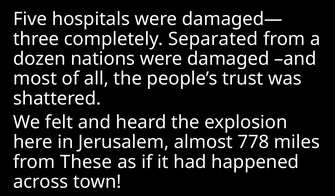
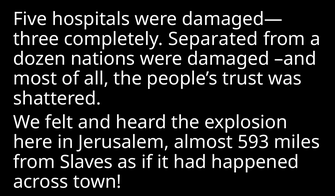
778: 778 -> 593
These: These -> Slaves
